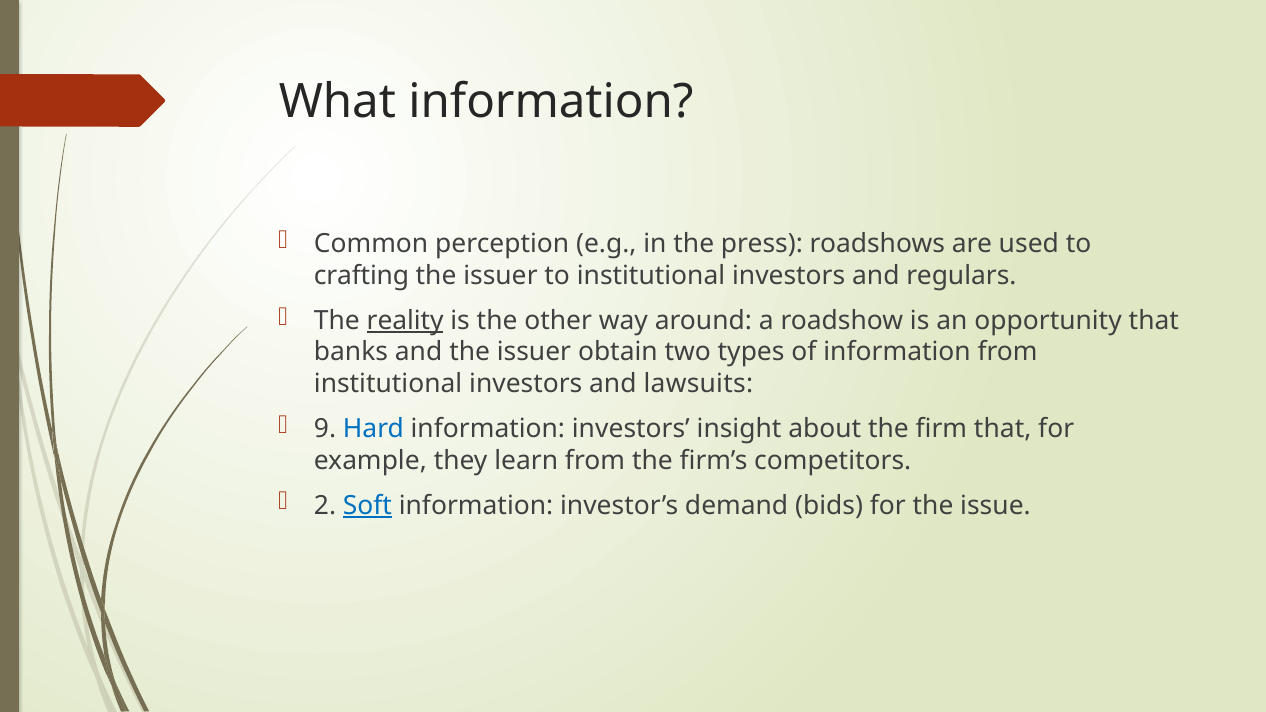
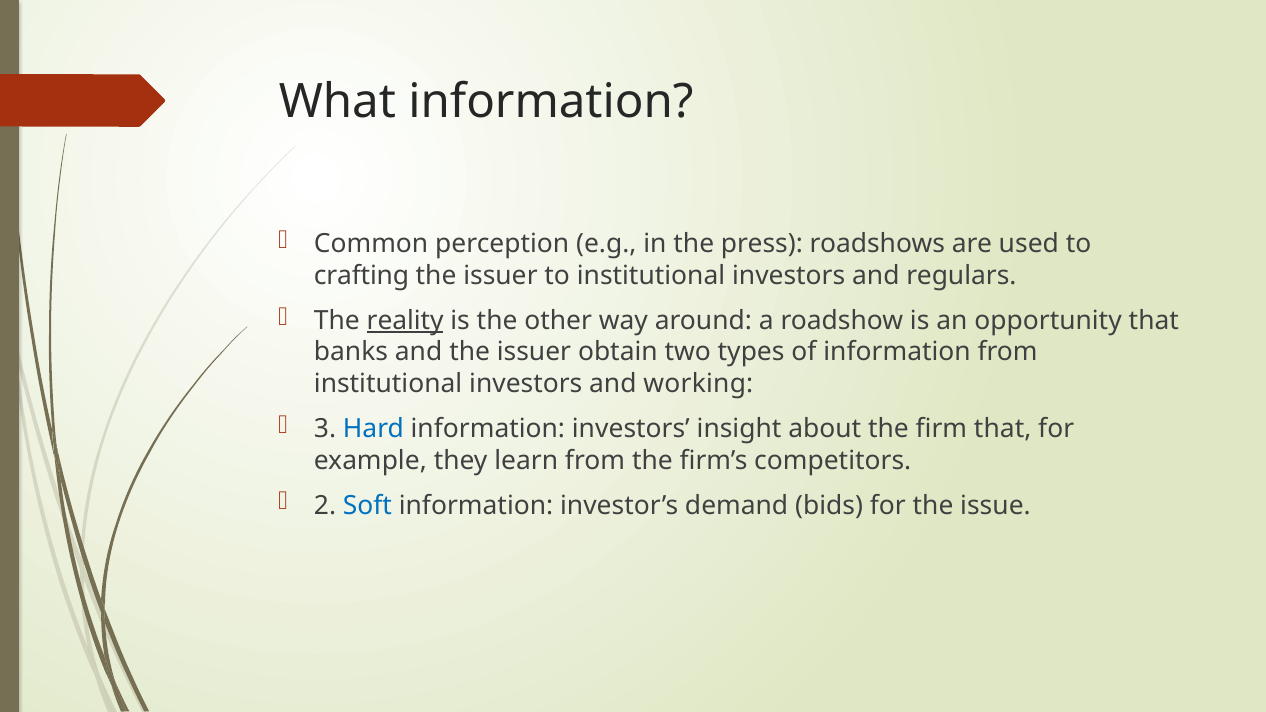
lawsuits: lawsuits -> working
9: 9 -> 3
Soft underline: present -> none
